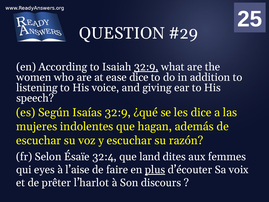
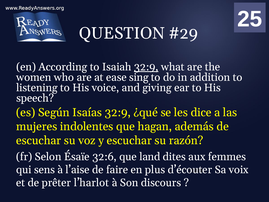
ease dice: dice -> sing
32:4: 32:4 -> 32:6
eyes: eyes -> sens
plus underline: present -> none
